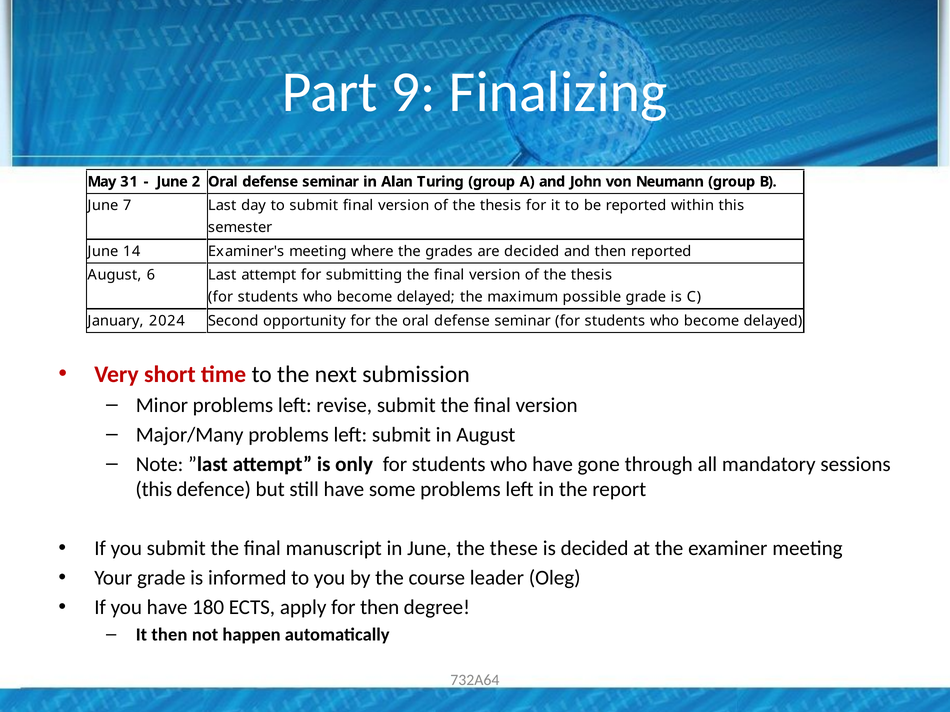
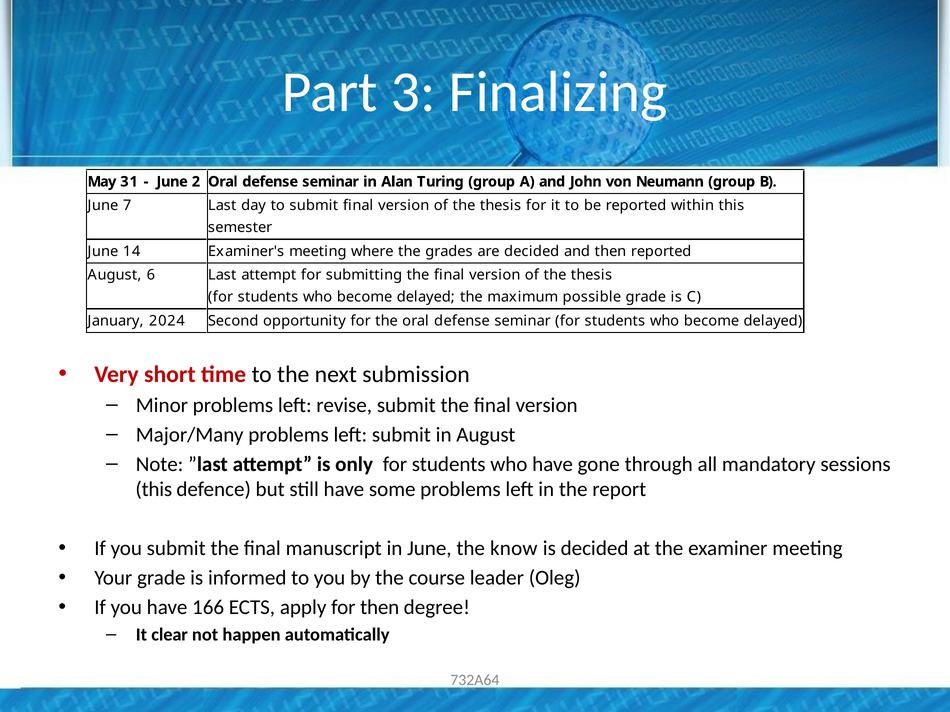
9: 9 -> 3
these: these -> know
180: 180 -> 166
It then: then -> clear
